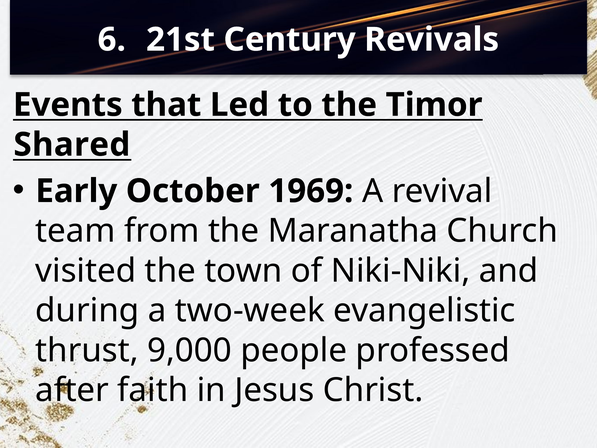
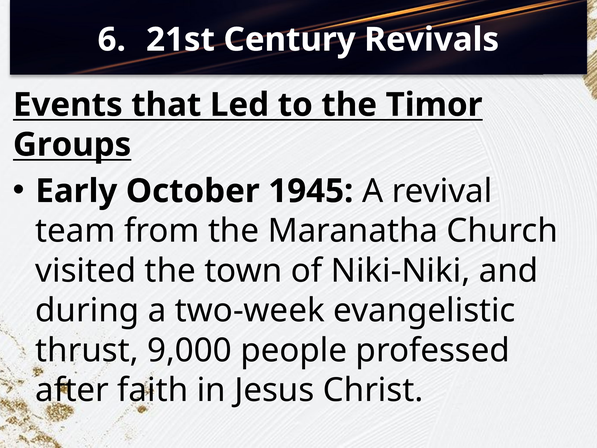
Shared: Shared -> Groups
1969: 1969 -> 1945
